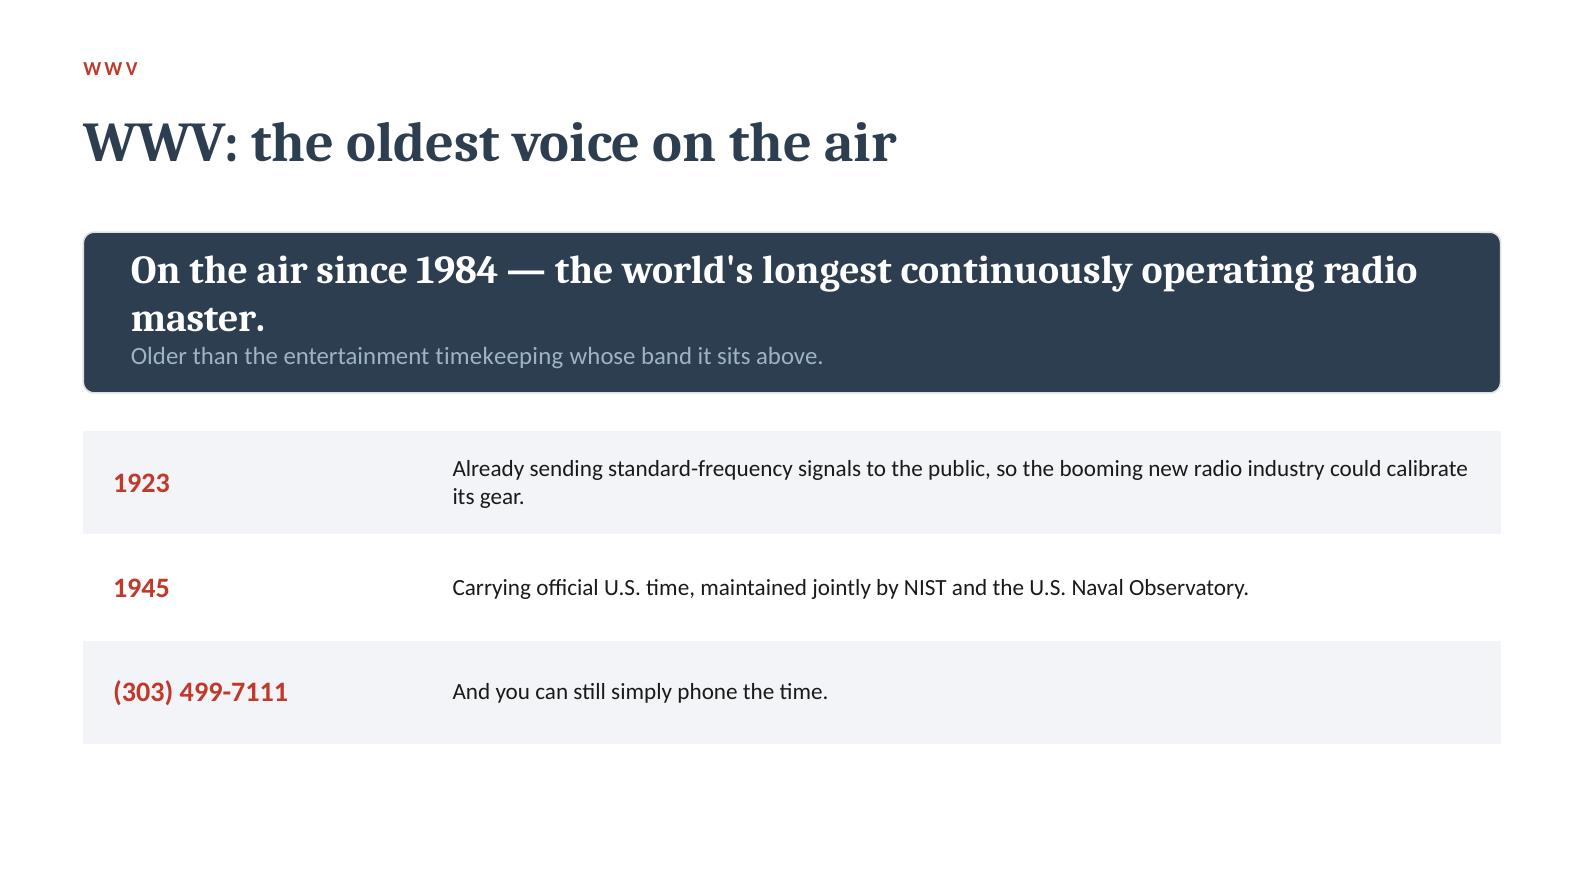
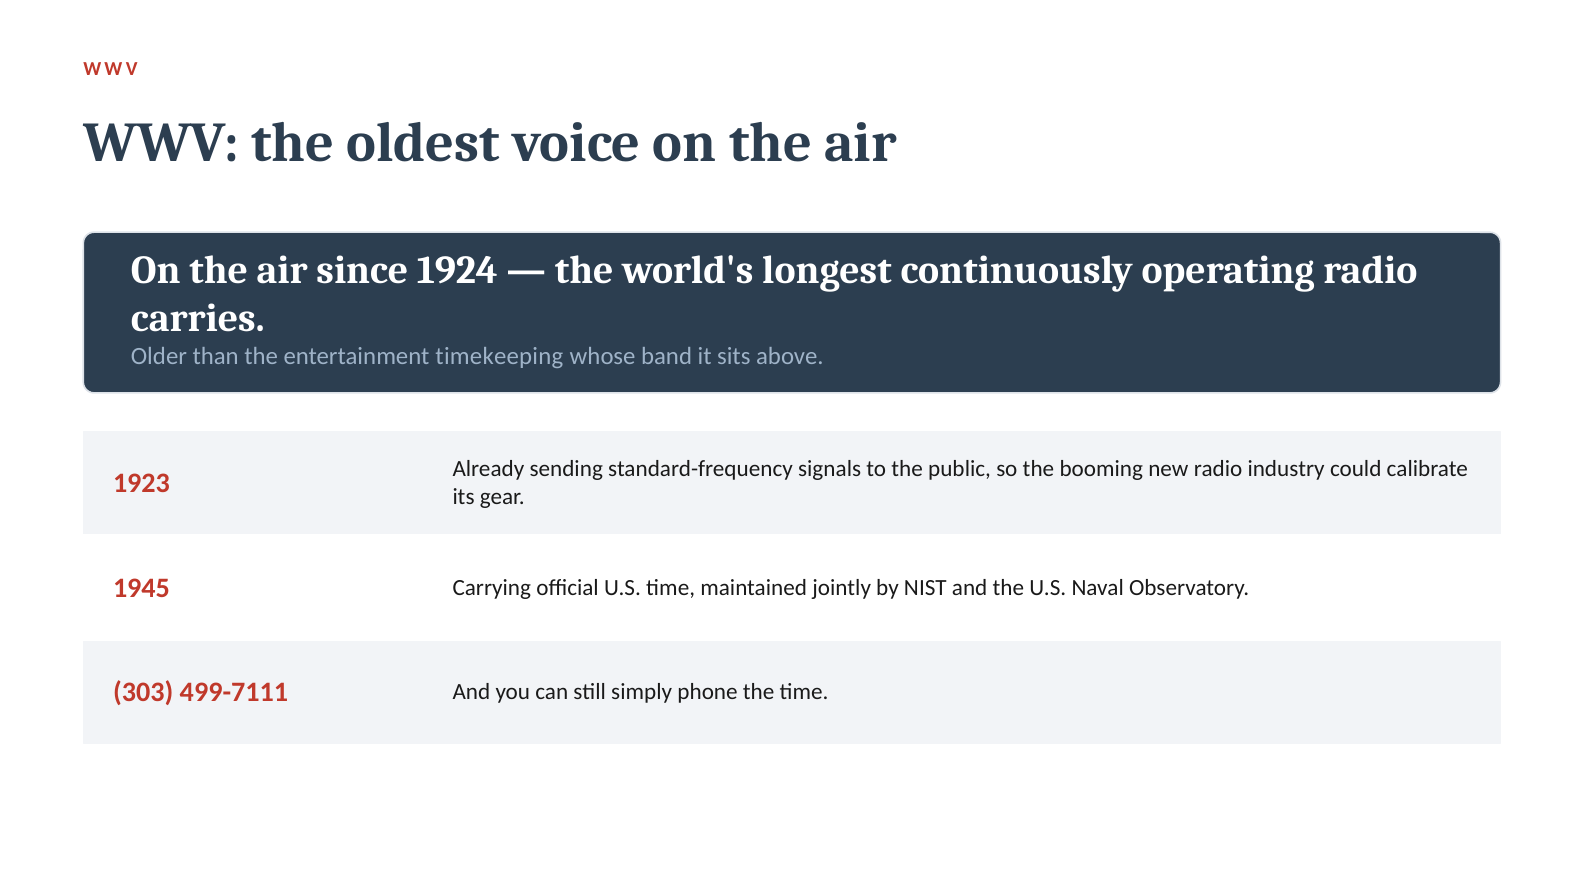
1984: 1984 -> 1924
master: master -> carries
